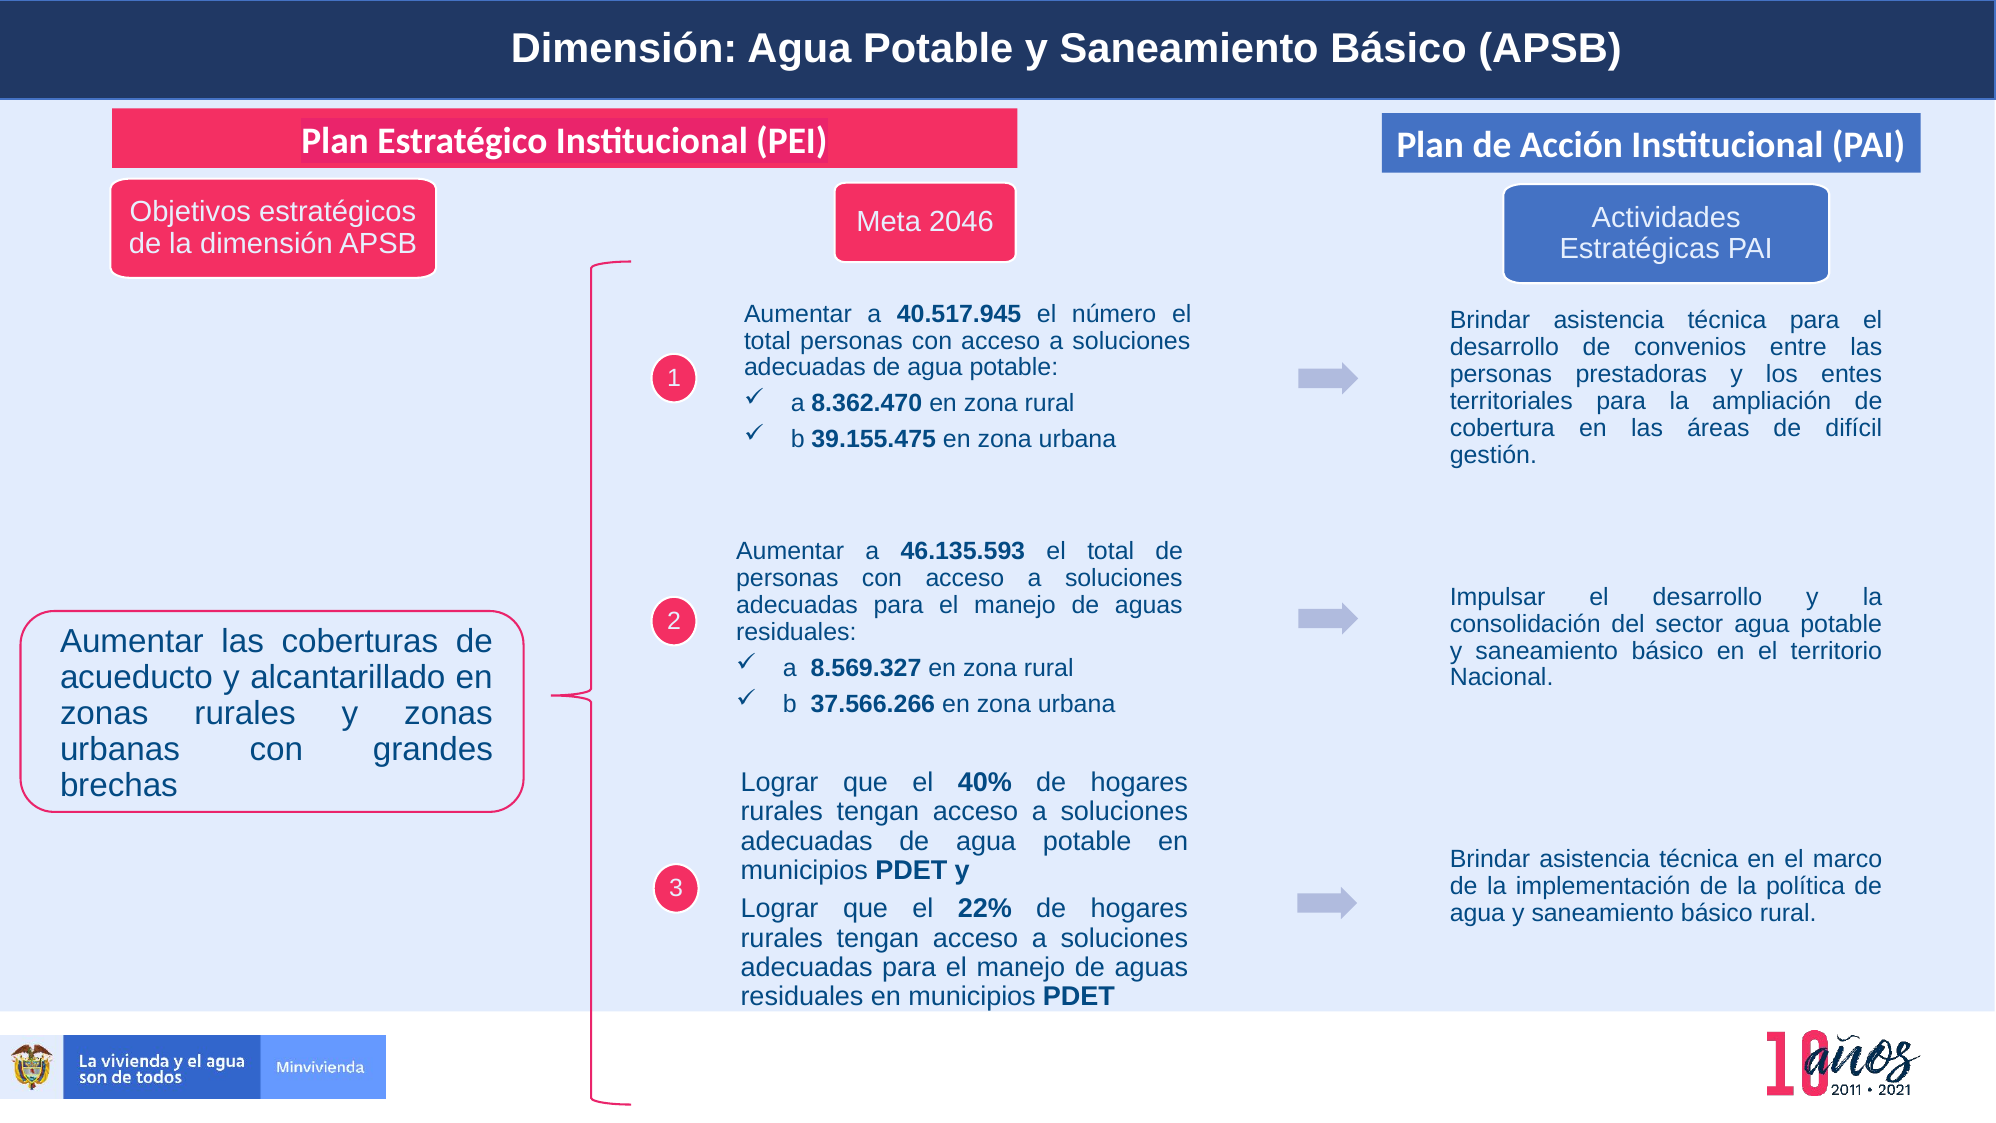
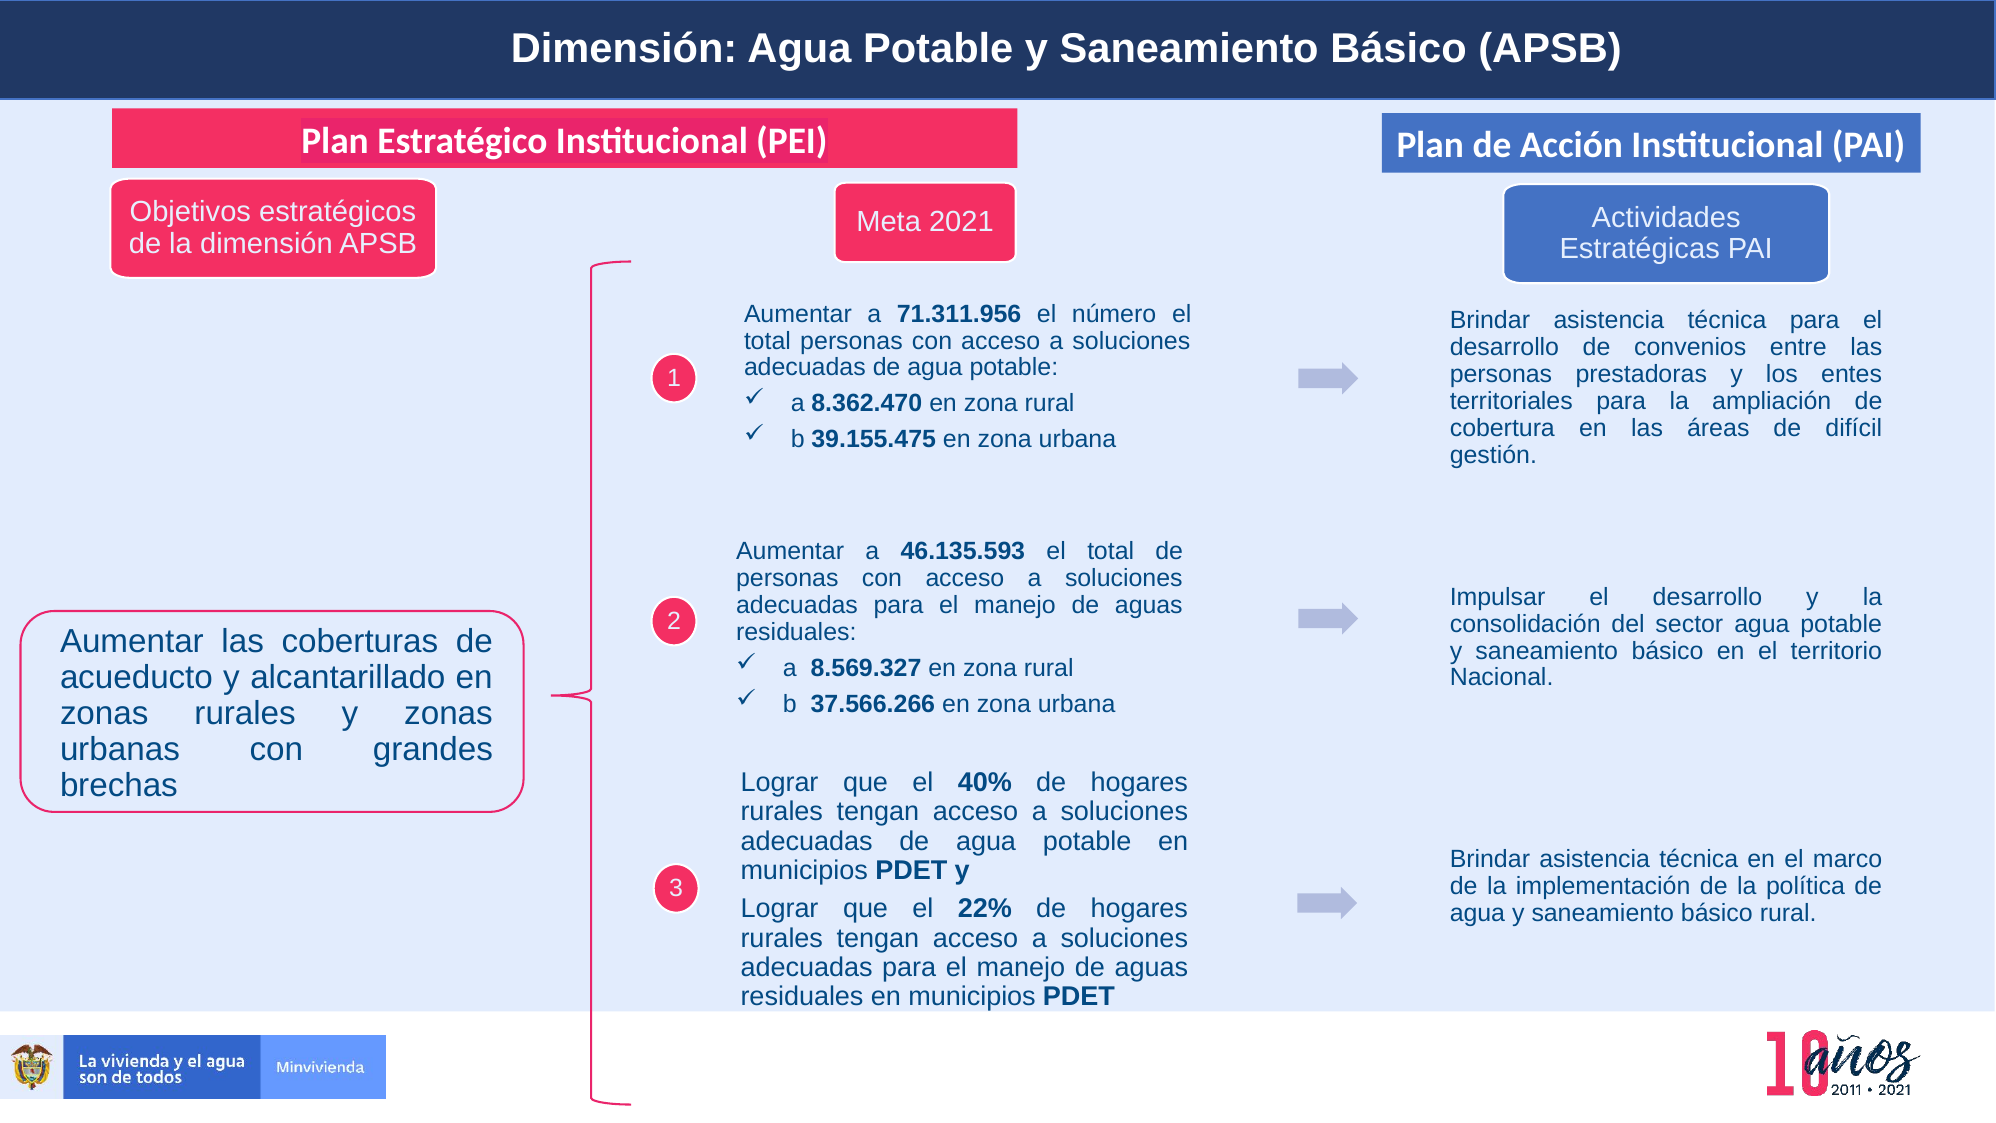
2046: 2046 -> 2021
40.517.945: 40.517.945 -> 71.311.956
